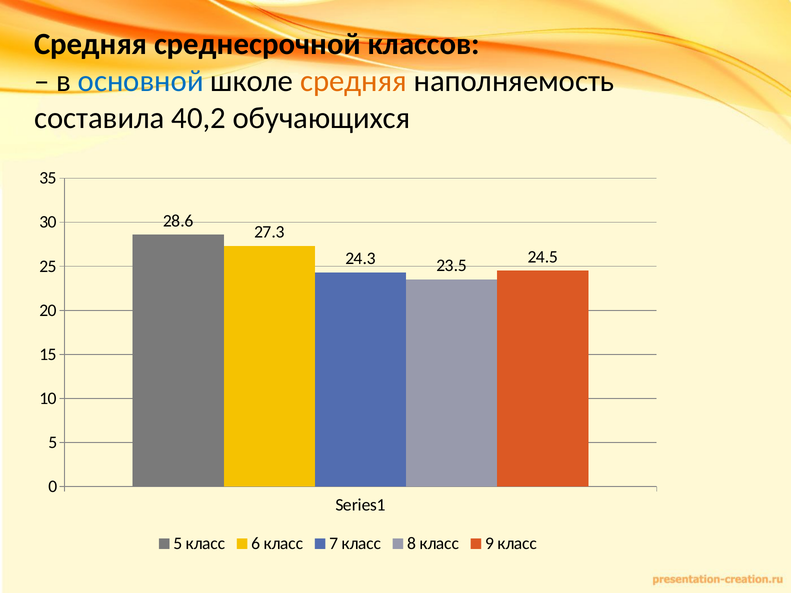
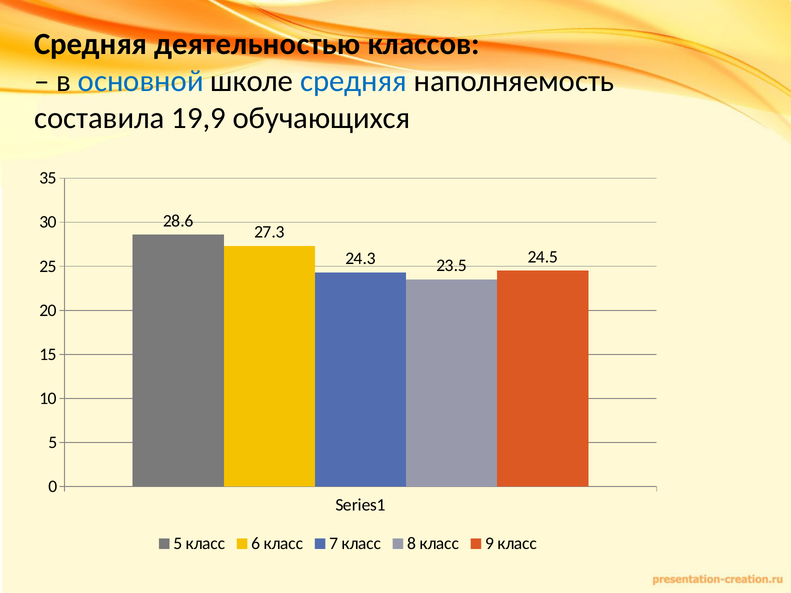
среднесрочной: среднесрочной -> деятельностью
средняя at (354, 81) colour: orange -> blue
40,2: 40,2 -> 19,9
